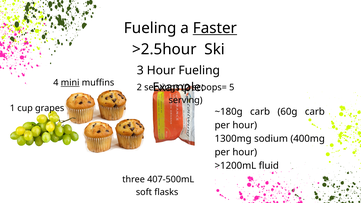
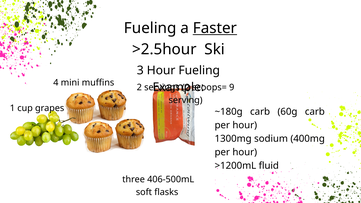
mini underline: present -> none
5: 5 -> 9
407-500mL: 407-500mL -> 406-500mL
